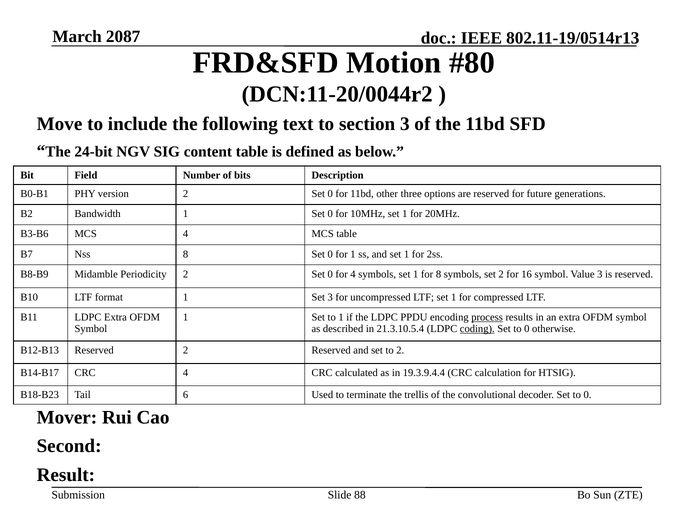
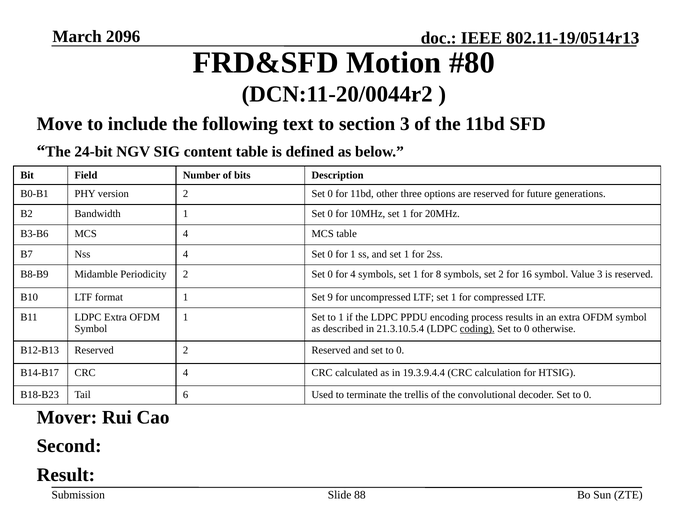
2087: 2087 -> 2096
Nss 8: 8 -> 4
Set 3: 3 -> 9
process underline: present -> none
and set to 2: 2 -> 0
